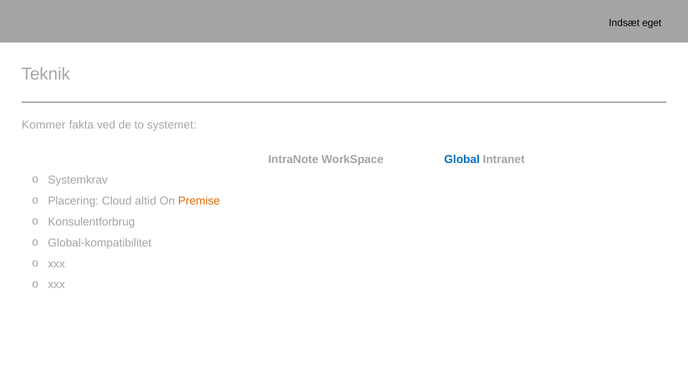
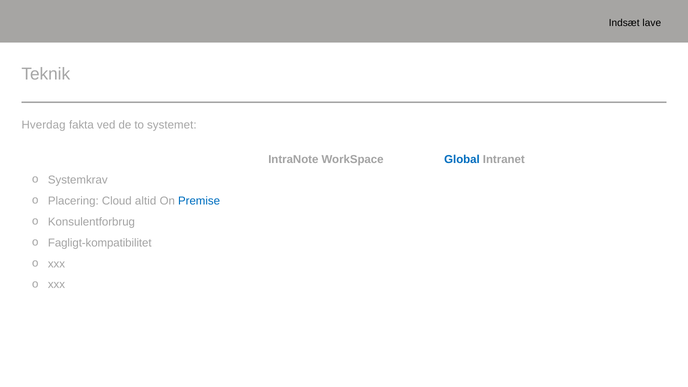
eget: eget -> lave
Kommer: Kommer -> Hverdag
Premise colour: orange -> blue
Global-kompatibilitet: Global-kompatibilitet -> Fagligt-kompatibilitet
